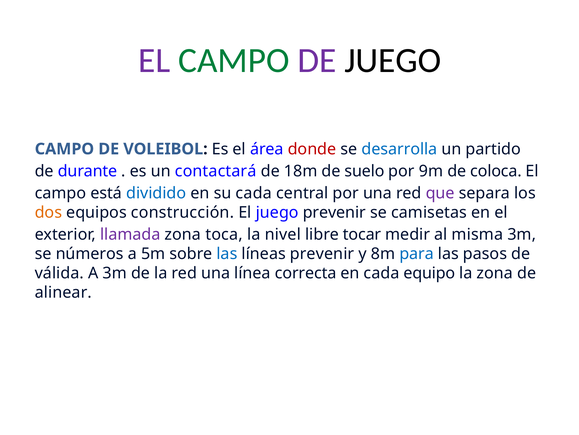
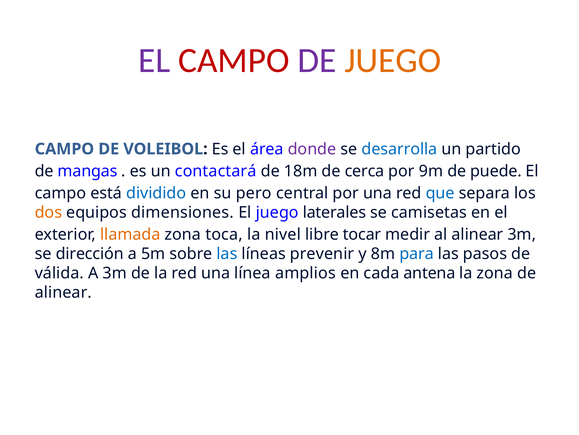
CAMPO at (234, 60) colour: green -> red
JUEGO at (393, 60) colour: black -> orange
donde colour: red -> purple
durante: durante -> mangas
suelo: suelo -> cerca
coloca: coloca -> puede
su cada: cada -> pero
que colour: purple -> blue
construcción: construcción -> dimensiones
juego prevenir: prevenir -> laterales
llamada colour: purple -> orange
al misma: misma -> alinear
números: números -> dirección
correcta: correcta -> amplios
equipo: equipo -> antena
